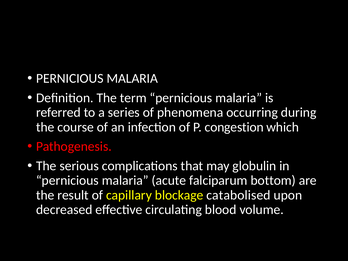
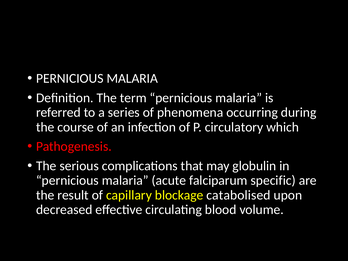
congestion: congestion -> circulatory
bottom: bottom -> specific
